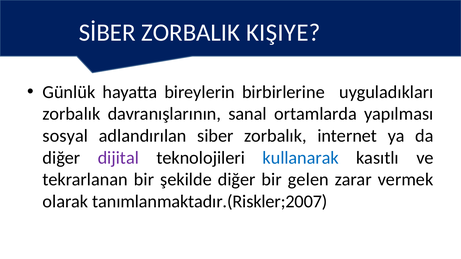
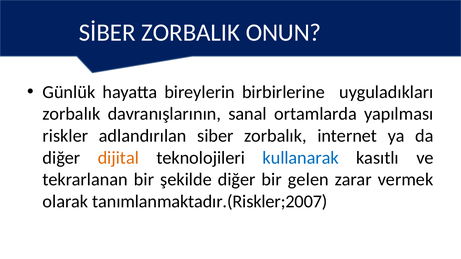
KIŞIYE: KIŞIYE -> ONUN
sosyal: sosyal -> riskler
dijital colour: purple -> orange
